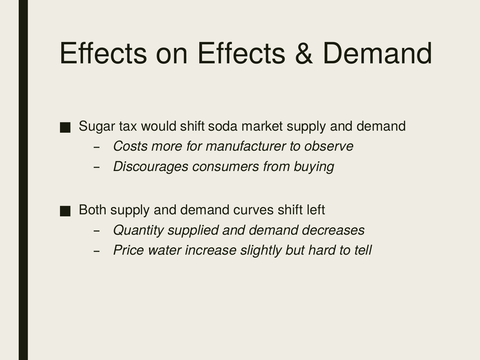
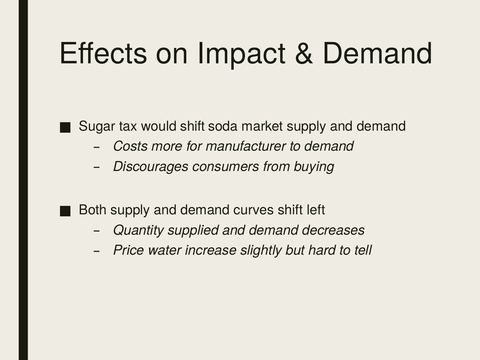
on Effects: Effects -> Impact
to observe: observe -> demand
